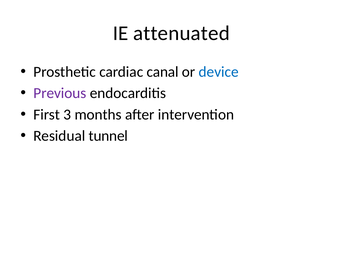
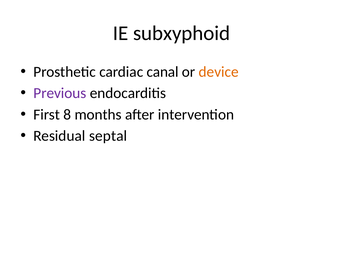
attenuated: attenuated -> subxyphoid
device colour: blue -> orange
3: 3 -> 8
tunnel: tunnel -> septal
